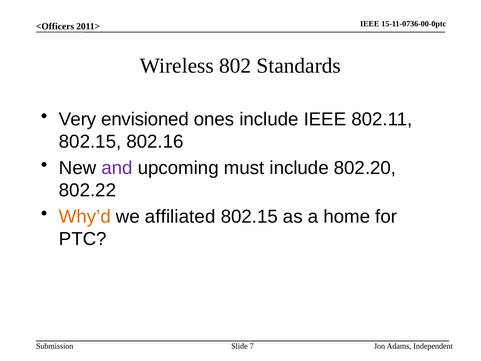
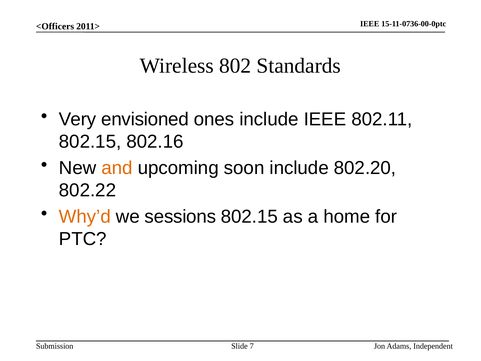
and colour: purple -> orange
must: must -> soon
affiliated: affiliated -> sessions
